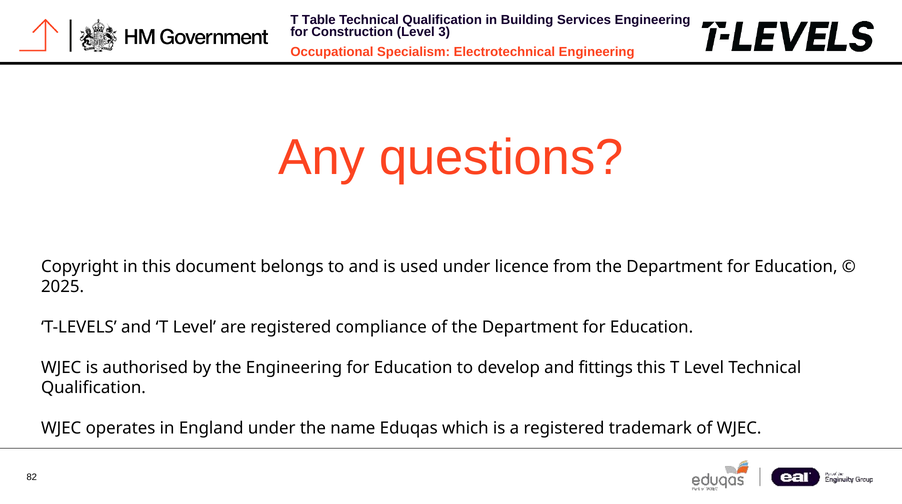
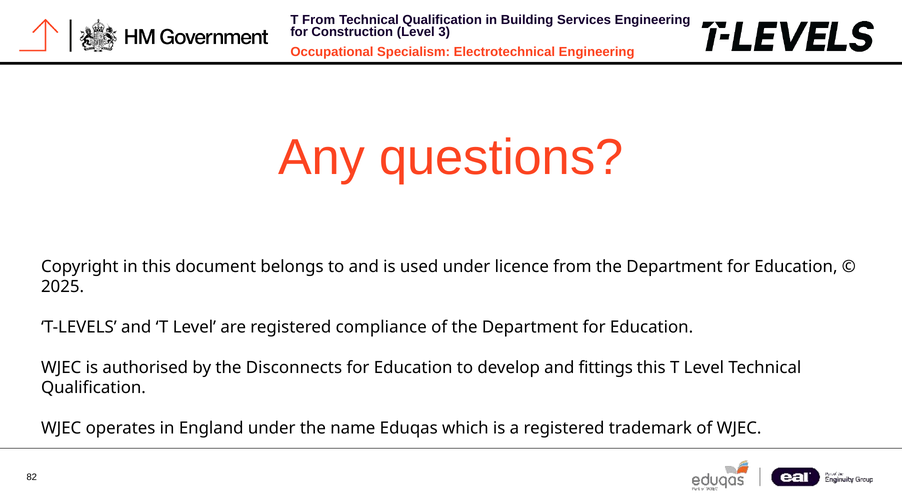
T Table: Table -> From
the Engineering: Engineering -> Disconnects
